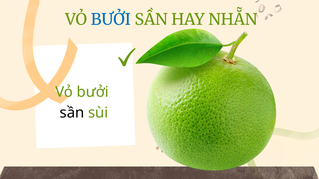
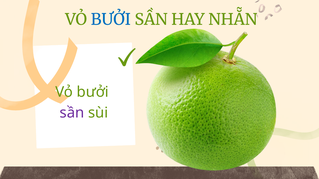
sần at (72, 113) colour: black -> purple
